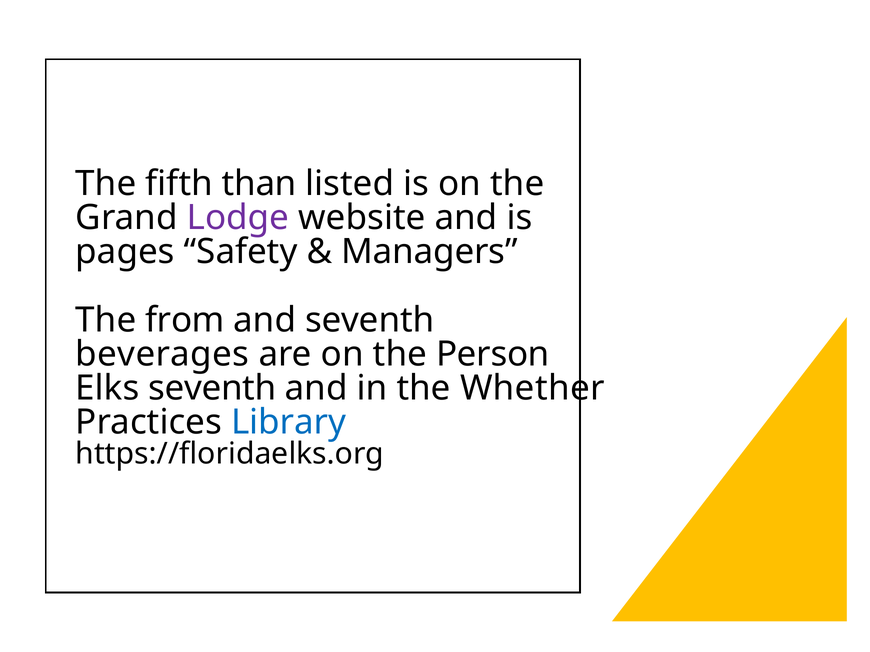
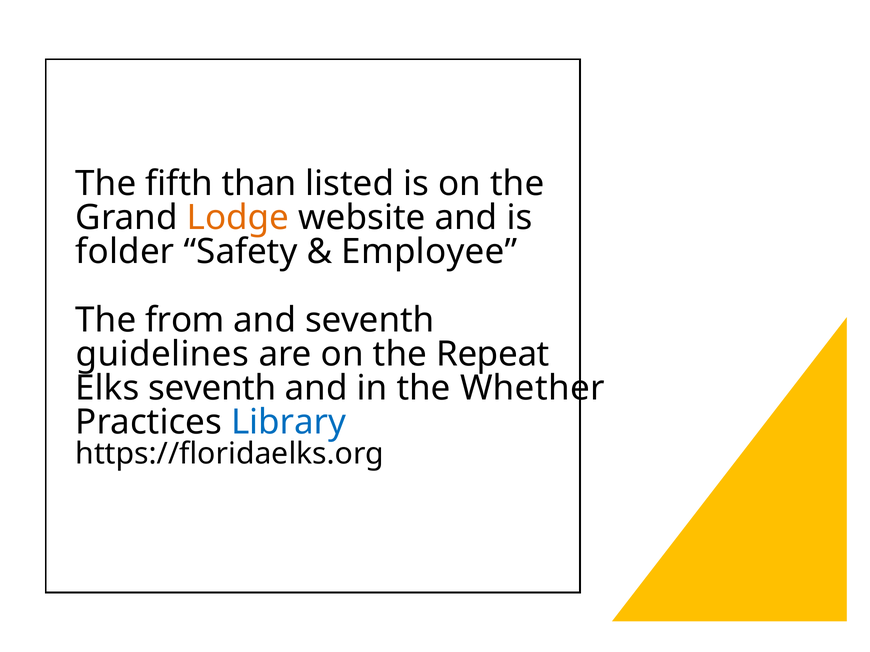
Lodge colour: purple -> orange
pages: pages -> folder
Managers: Managers -> Employee
beverages: beverages -> guidelines
Person: Person -> Repeat
